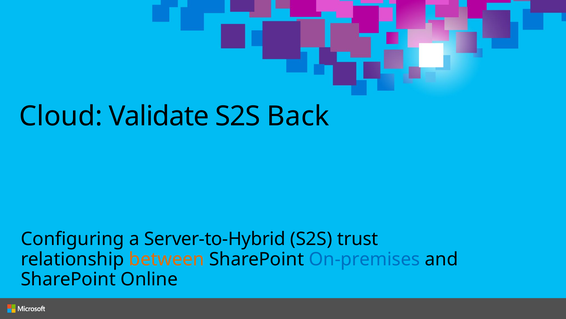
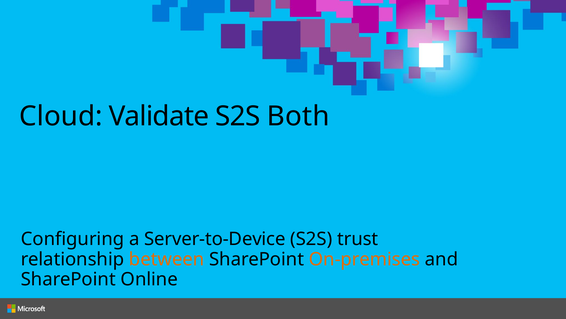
Back: Back -> Both
Server-to-Hybrid: Server-to-Hybrid -> Server-to-Device
On-premises colour: blue -> orange
